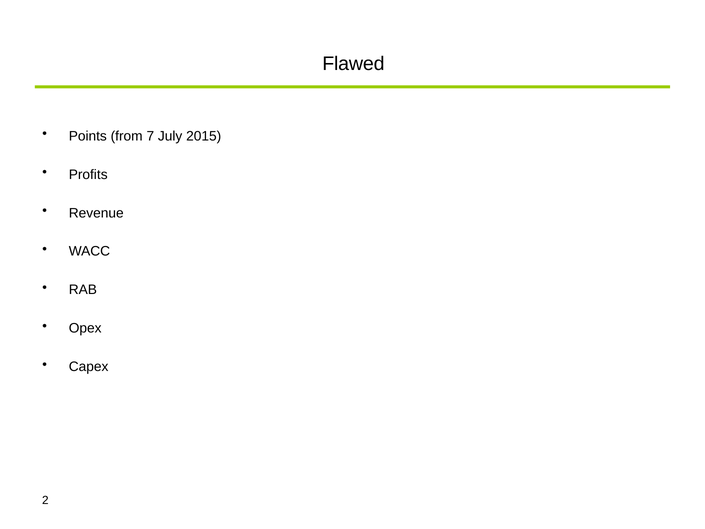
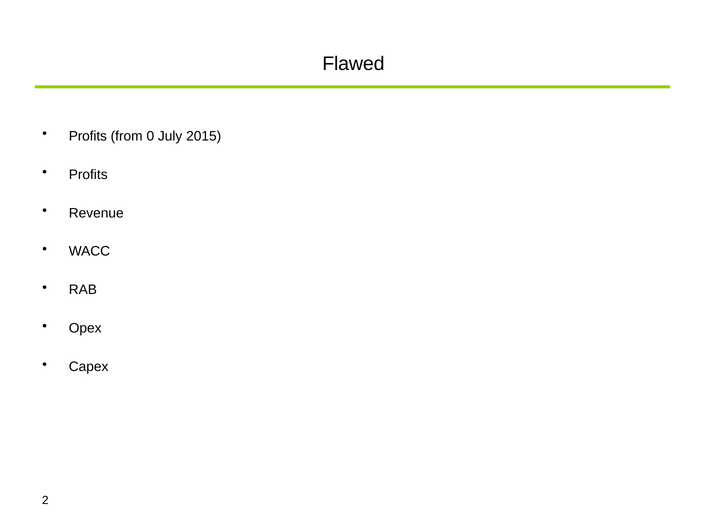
Points at (88, 136): Points -> Profits
7: 7 -> 0
